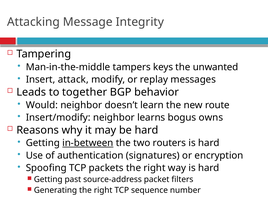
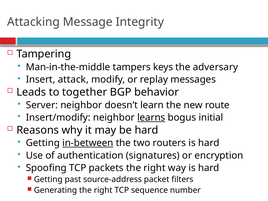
unwanted: unwanted -> adversary
Would: Would -> Server
learns underline: none -> present
owns: owns -> initial
